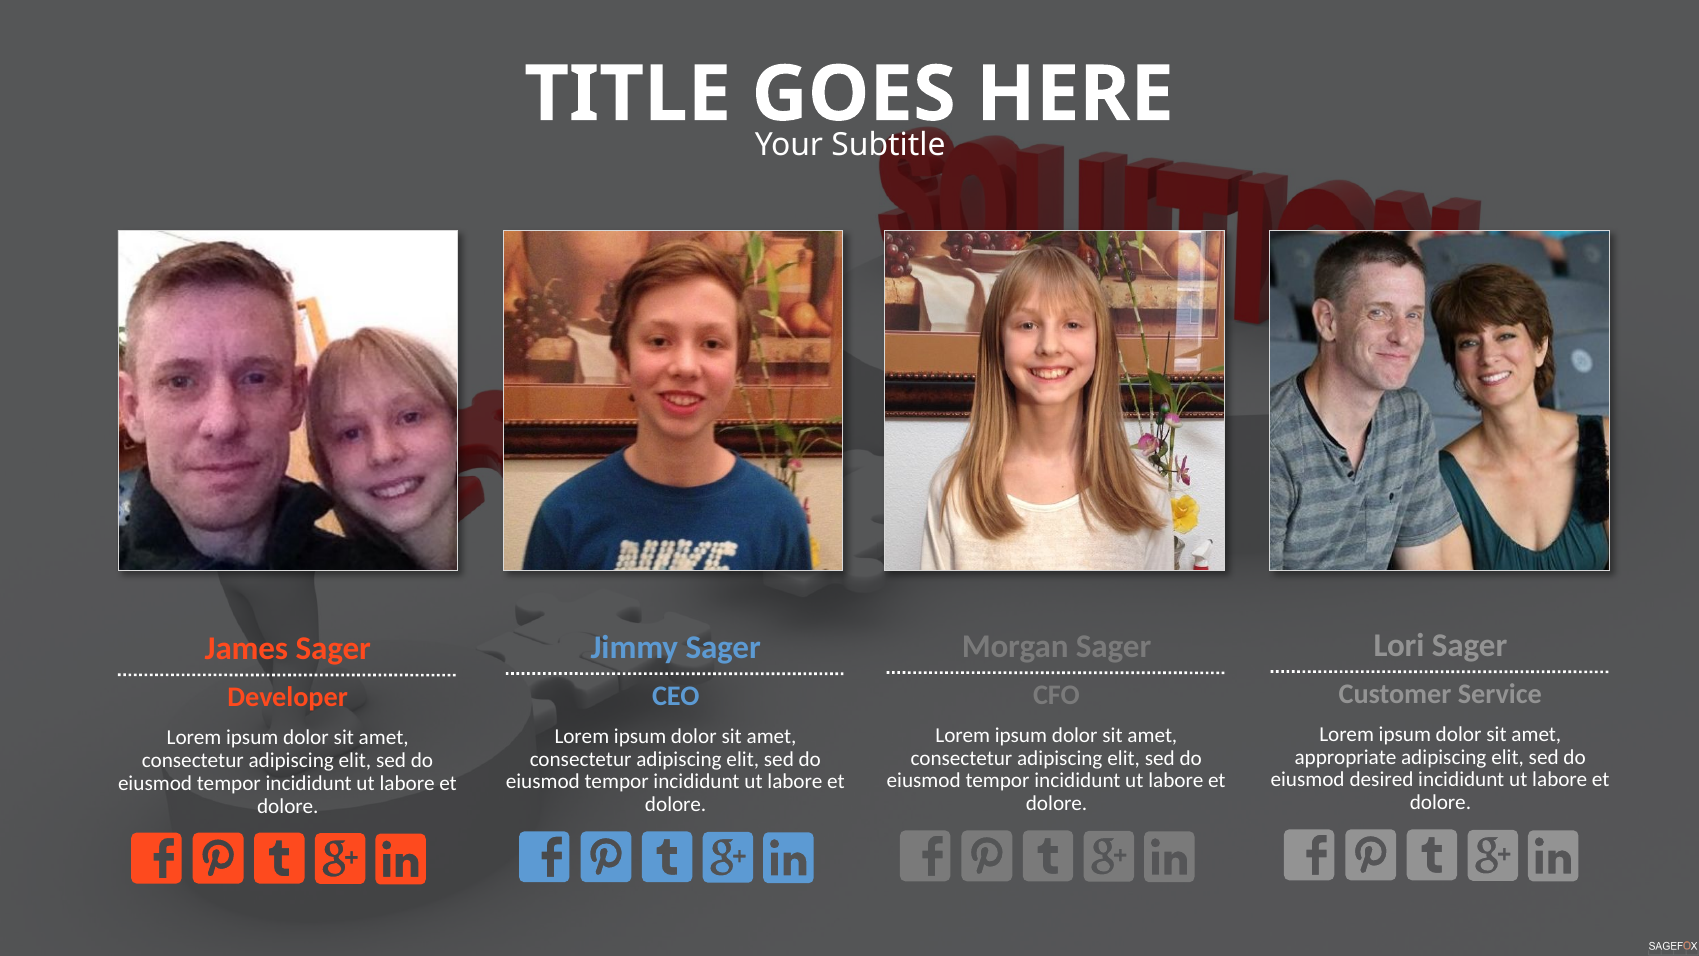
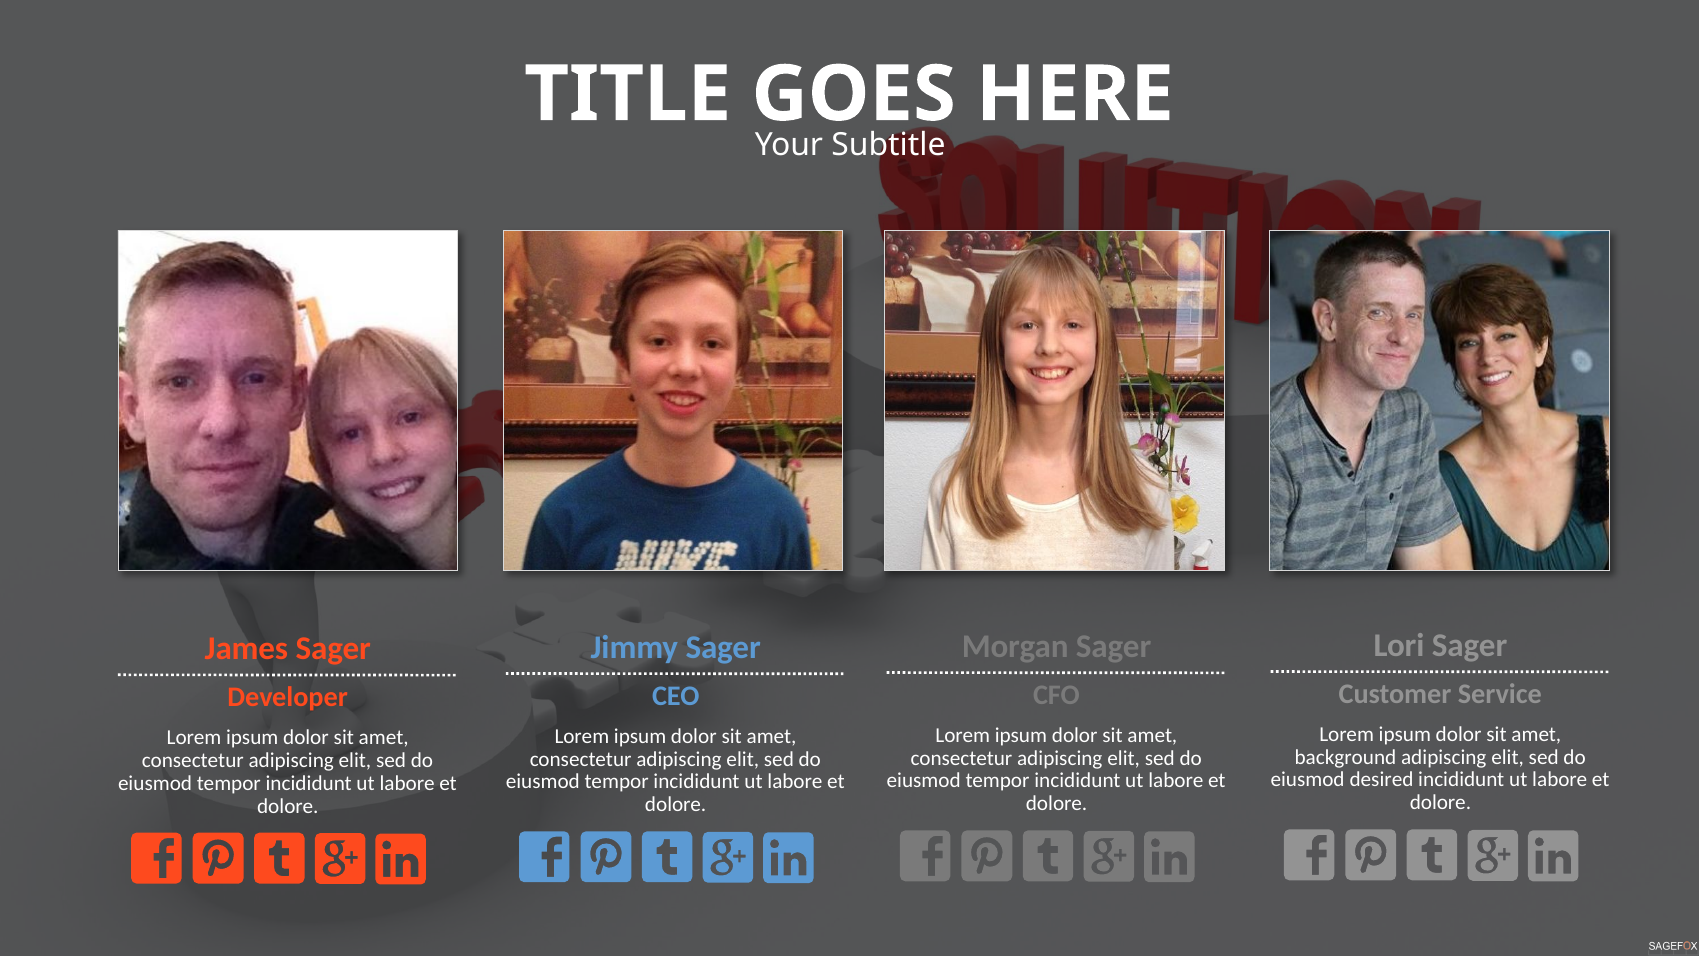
appropriate: appropriate -> background
